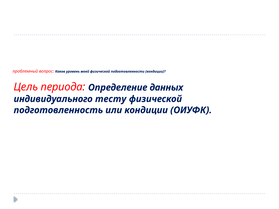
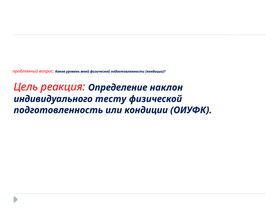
периода: периода -> реакция
данных: данных -> наклон
